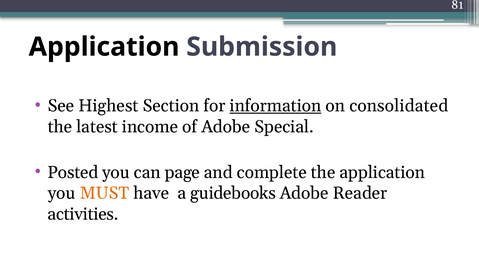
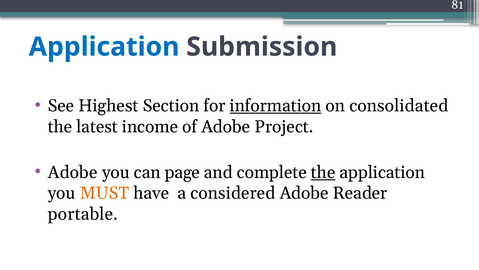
Application at (104, 47) colour: black -> blue
Special: Special -> Project
Posted at (73, 172): Posted -> Adobe
the at (323, 172) underline: none -> present
guidebooks: guidebooks -> considered
activities: activities -> portable
